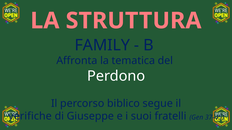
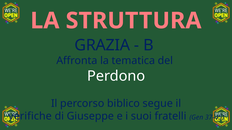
FAMILY: FAMILY -> GRAZIA
